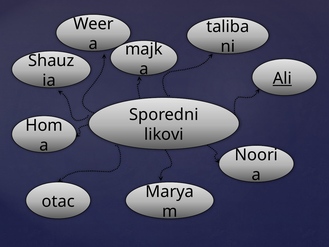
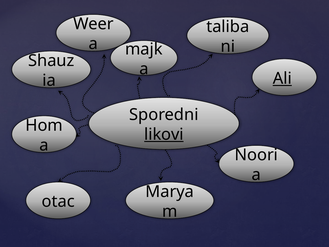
likovi underline: none -> present
